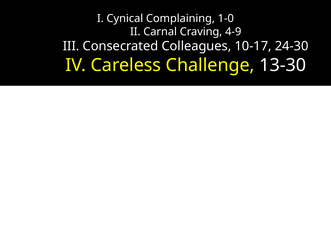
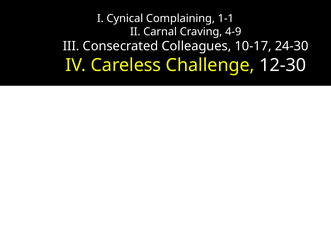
1-0: 1-0 -> 1-1
13-30: 13-30 -> 12-30
